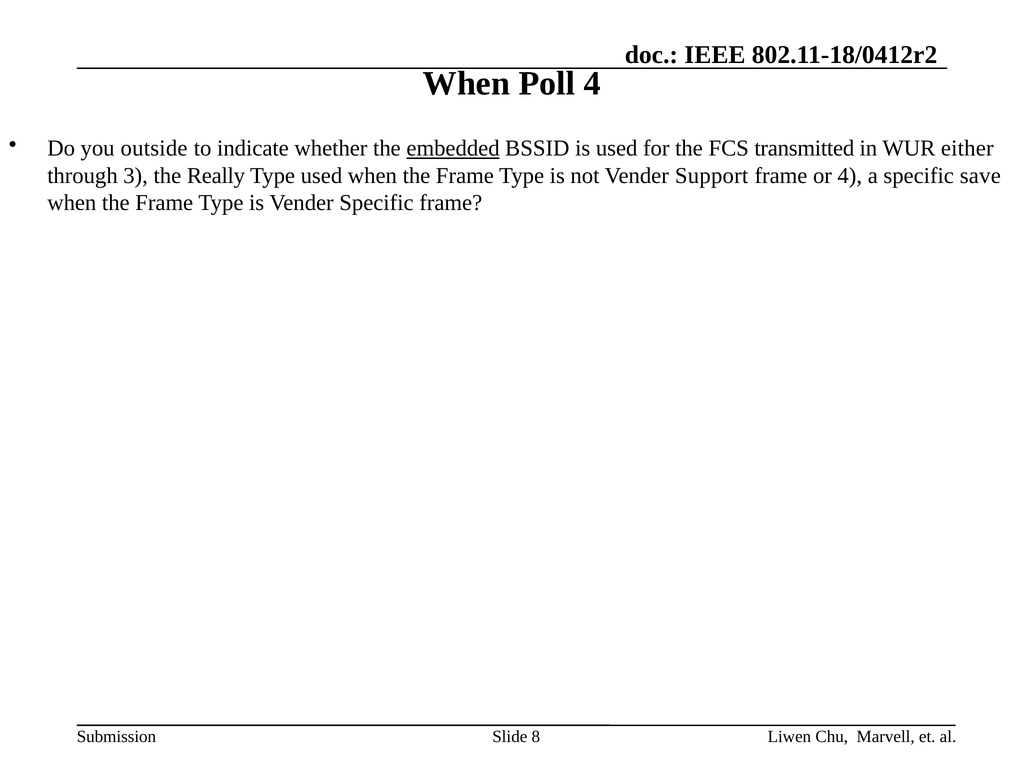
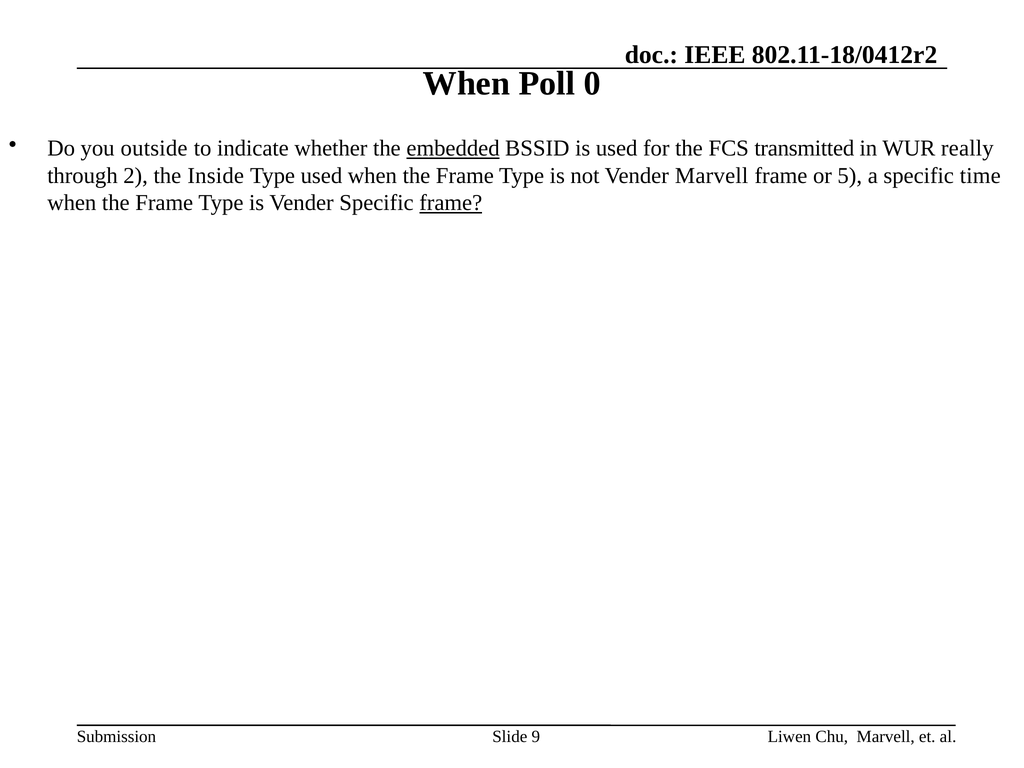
Poll 4: 4 -> 0
either: either -> really
3: 3 -> 2
Really: Really -> Inside
Vender Support: Support -> Marvell
or 4: 4 -> 5
save: save -> time
frame at (451, 203) underline: none -> present
8: 8 -> 9
